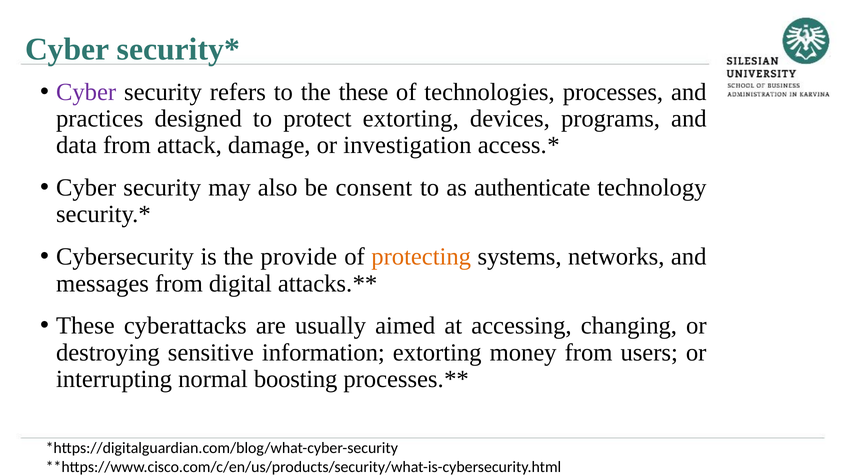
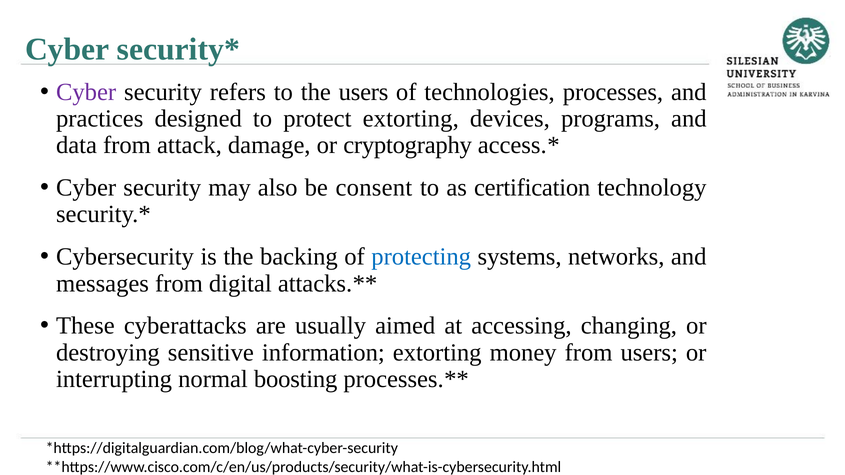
the these: these -> users
investigation: investigation -> cryptography
authenticate: authenticate -> certification
provide: provide -> backing
protecting colour: orange -> blue
